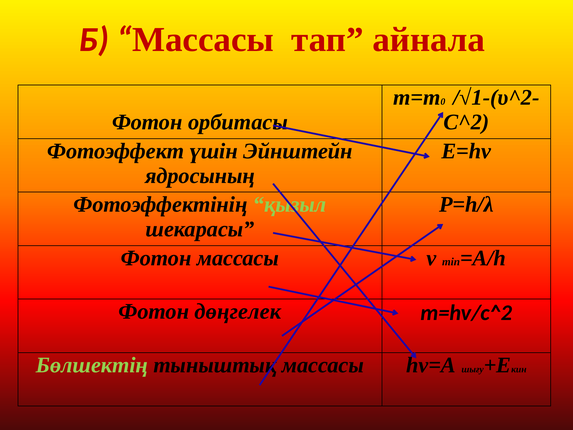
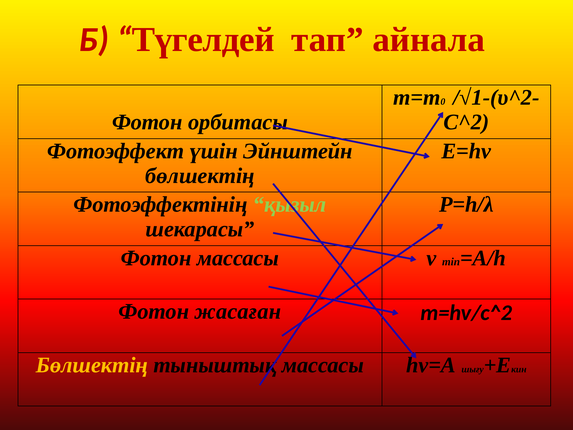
Массасы at (203, 40): Массасы -> Түгелдей
ядросының at (200, 176): ядросының -> бөлшектің
дөңгелек: дөңгелек -> жасаған
Бөлшектің at (92, 365) colour: light green -> yellow
